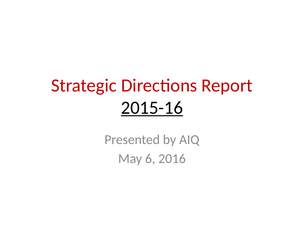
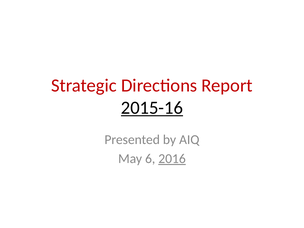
2016 underline: none -> present
